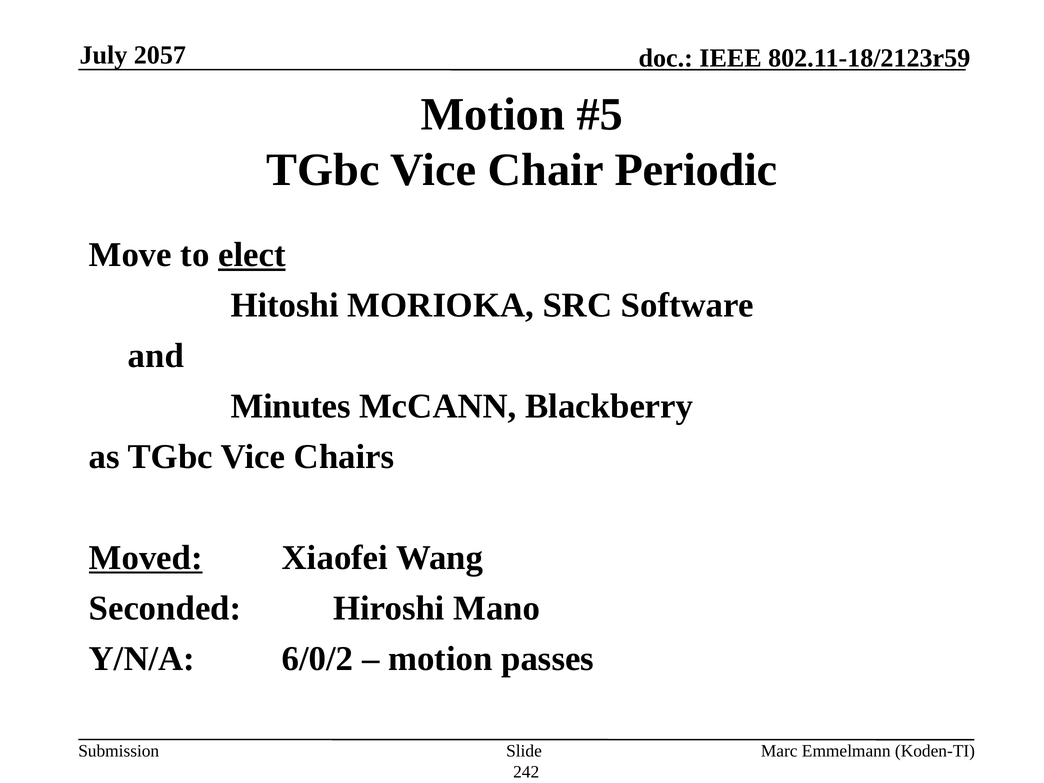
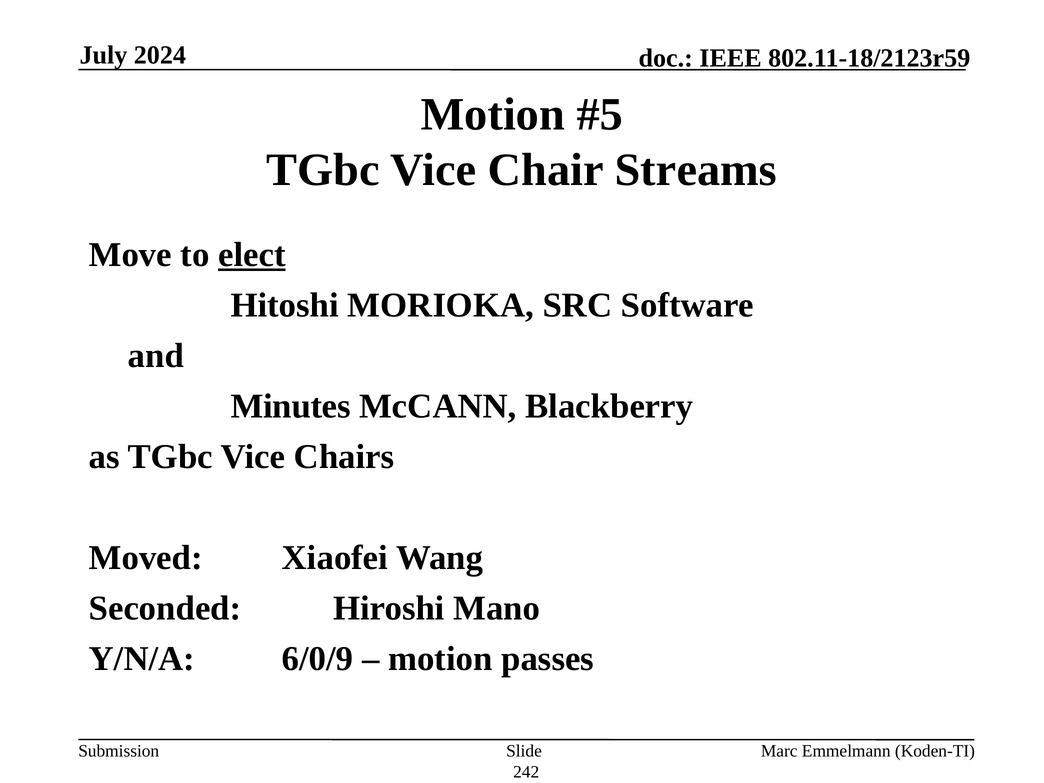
2057: 2057 -> 2024
Periodic: Periodic -> Streams
Moved underline: present -> none
6/0/2: 6/0/2 -> 6/0/9
